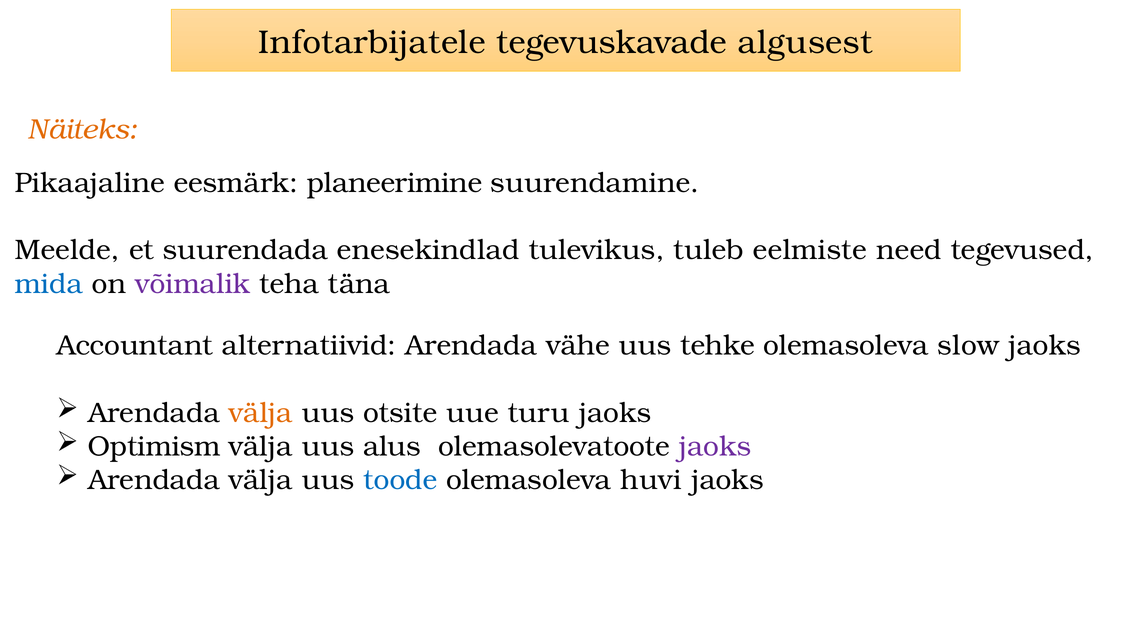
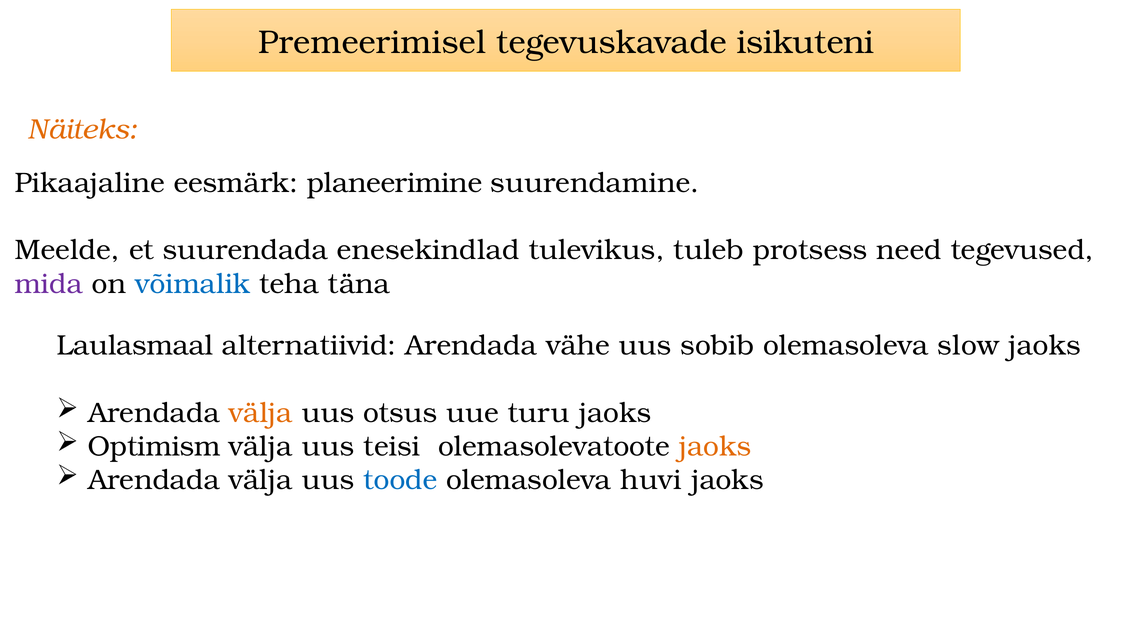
Infotarbijatele: Infotarbijatele -> Premeerimisel
algusest: algusest -> isikuteni
eelmiste: eelmiste -> protsess
mida colour: blue -> purple
võimalik colour: purple -> blue
Accountant: Accountant -> Laulasmaal
tehke: tehke -> sobib
otsite: otsite -> otsus
alus: alus -> teisi
jaoks at (715, 447) colour: purple -> orange
